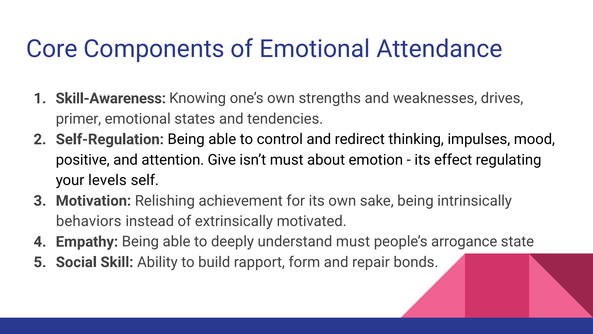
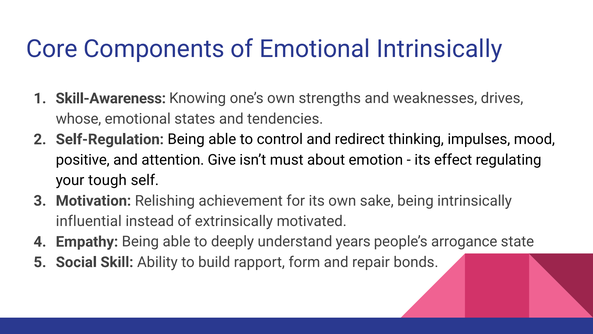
Emotional Attendance: Attendance -> Intrinsically
primer: primer -> whose
levels: levels -> tough
behaviors: behaviors -> influential
understand must: must -> years
